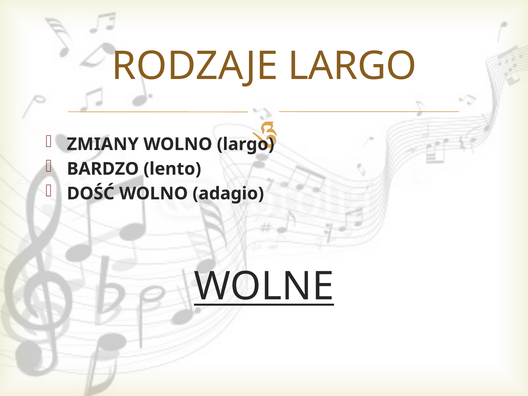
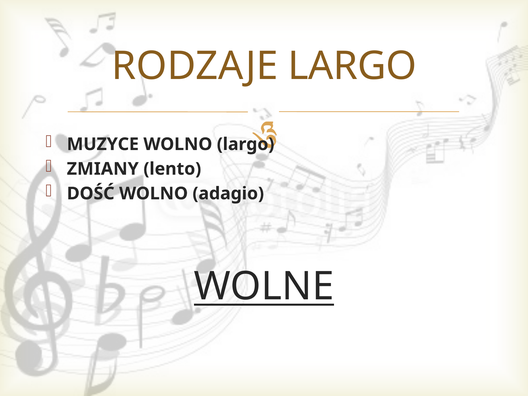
ZMIANY: ZMIANY -> MUZYCE
BARDZO: BARDZO -> ZMIANY
